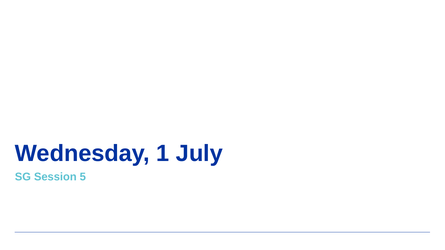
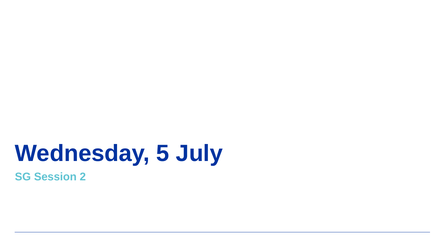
1: 1 -> 5
5: 5 -> 2
